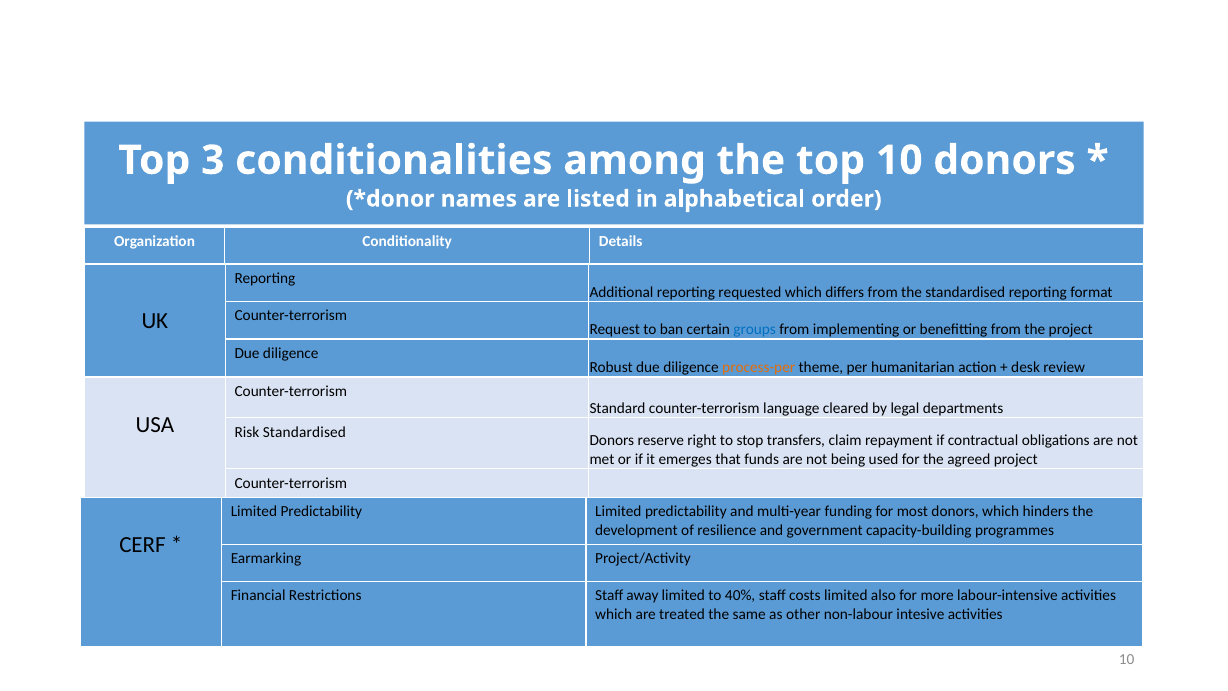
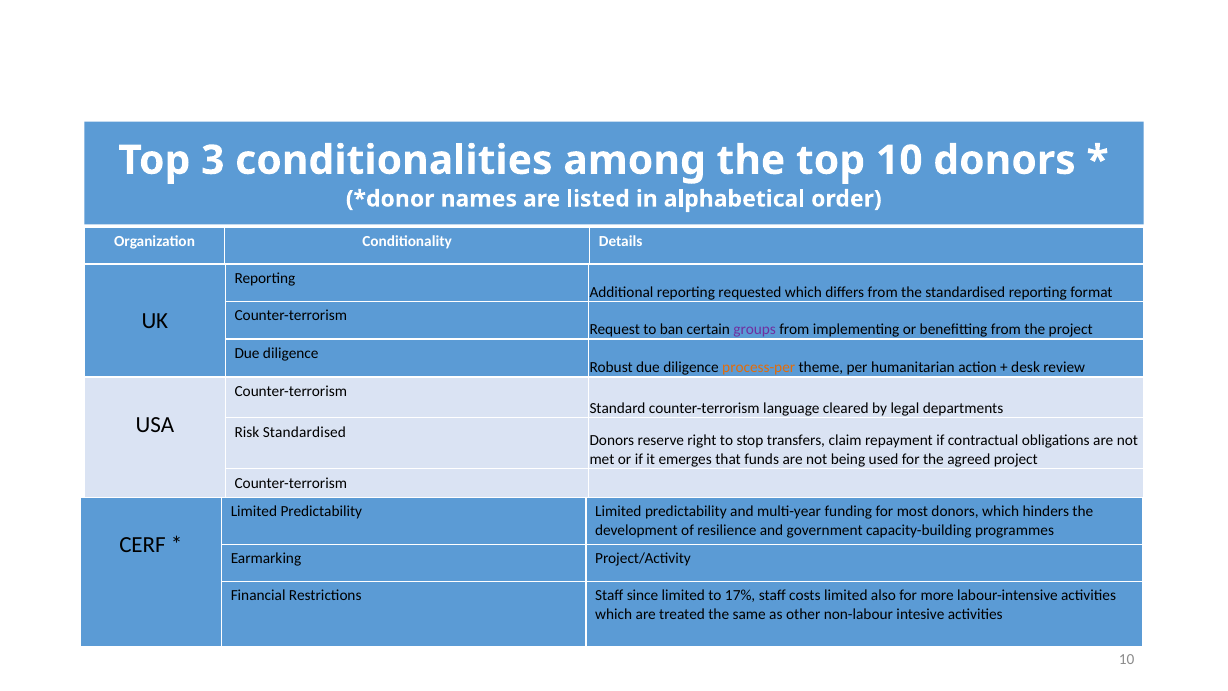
groups at (755, 330) colour: blue -> purple
away: away -> since
40%: 40% -> 17%
